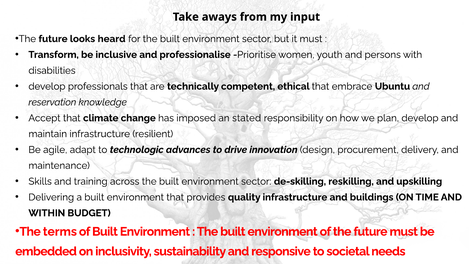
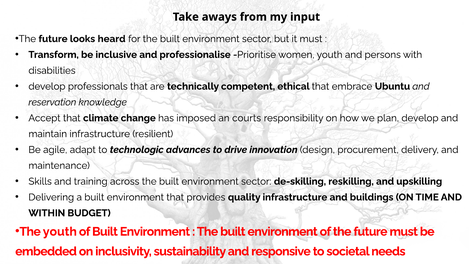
stated: stated -> courts
The terms: terms -> youth
